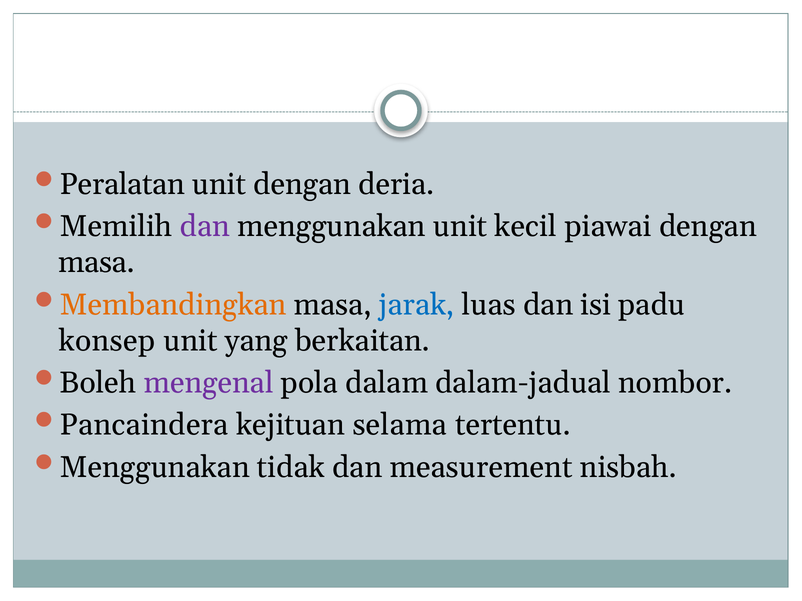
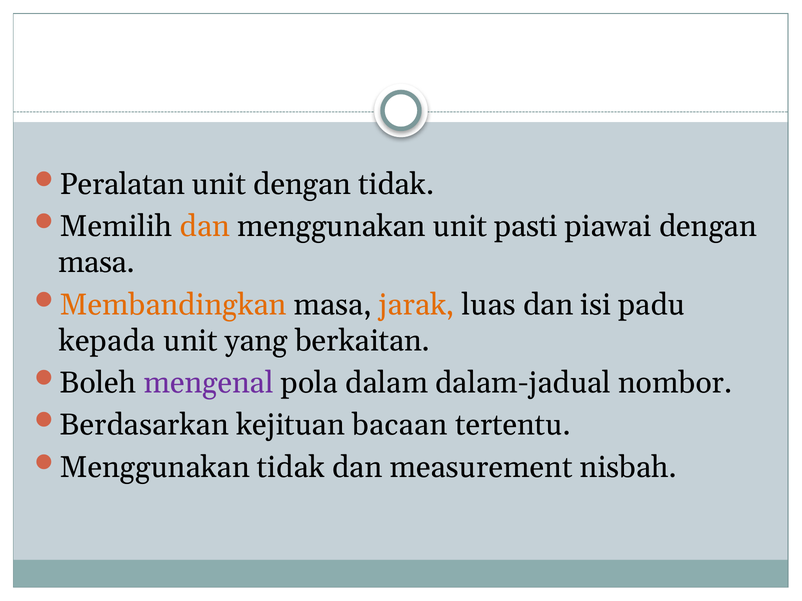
dengan deria: deria -> tidak
dan at (205, 227) colour: purple -> orange
kecil: kecil -> pasti
jarak colour: blue -> orange
konsep: konsep -> kepada
Pancaindera: Pancaindera -> Berdasarkan
selama: selama -> bacaan
